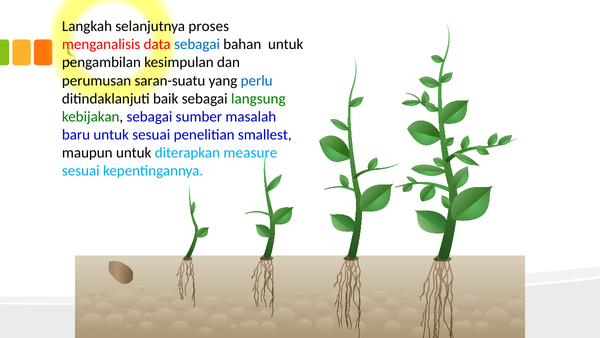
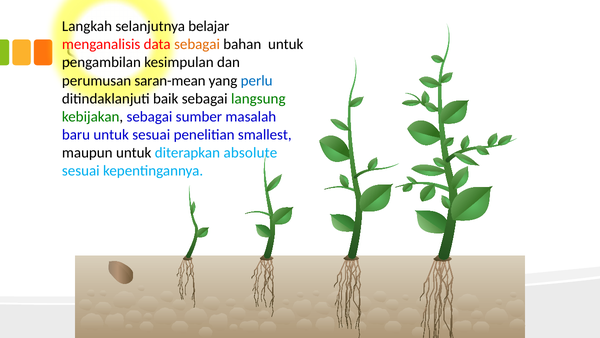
proses: proses -> belajar
sebagai at (197, 44) colour: blue -> orange
saran-suatu: saran-suatu -> saran-mean
measure: measure -> absolute
